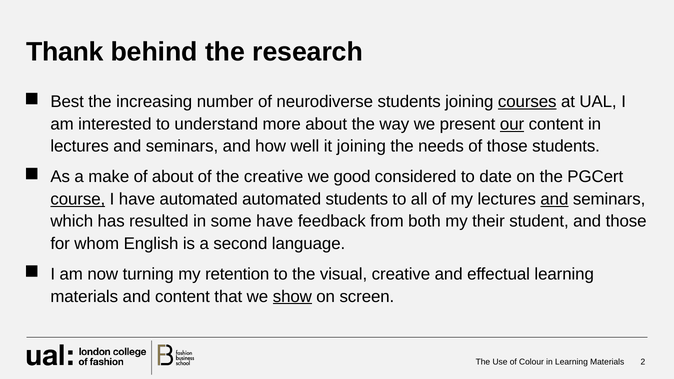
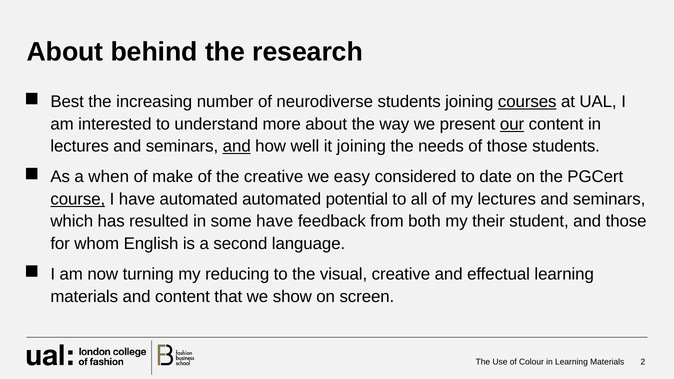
Thank at (65, 52): Thank -> About
and at (237, 146) underline: none -> present
make: make -> when
of about: about -> make
good: good -> easy
automated students: students -> potential
and at (554, 199) underline: present -> none
retention: retention -> reducing
show underline: present -> none
